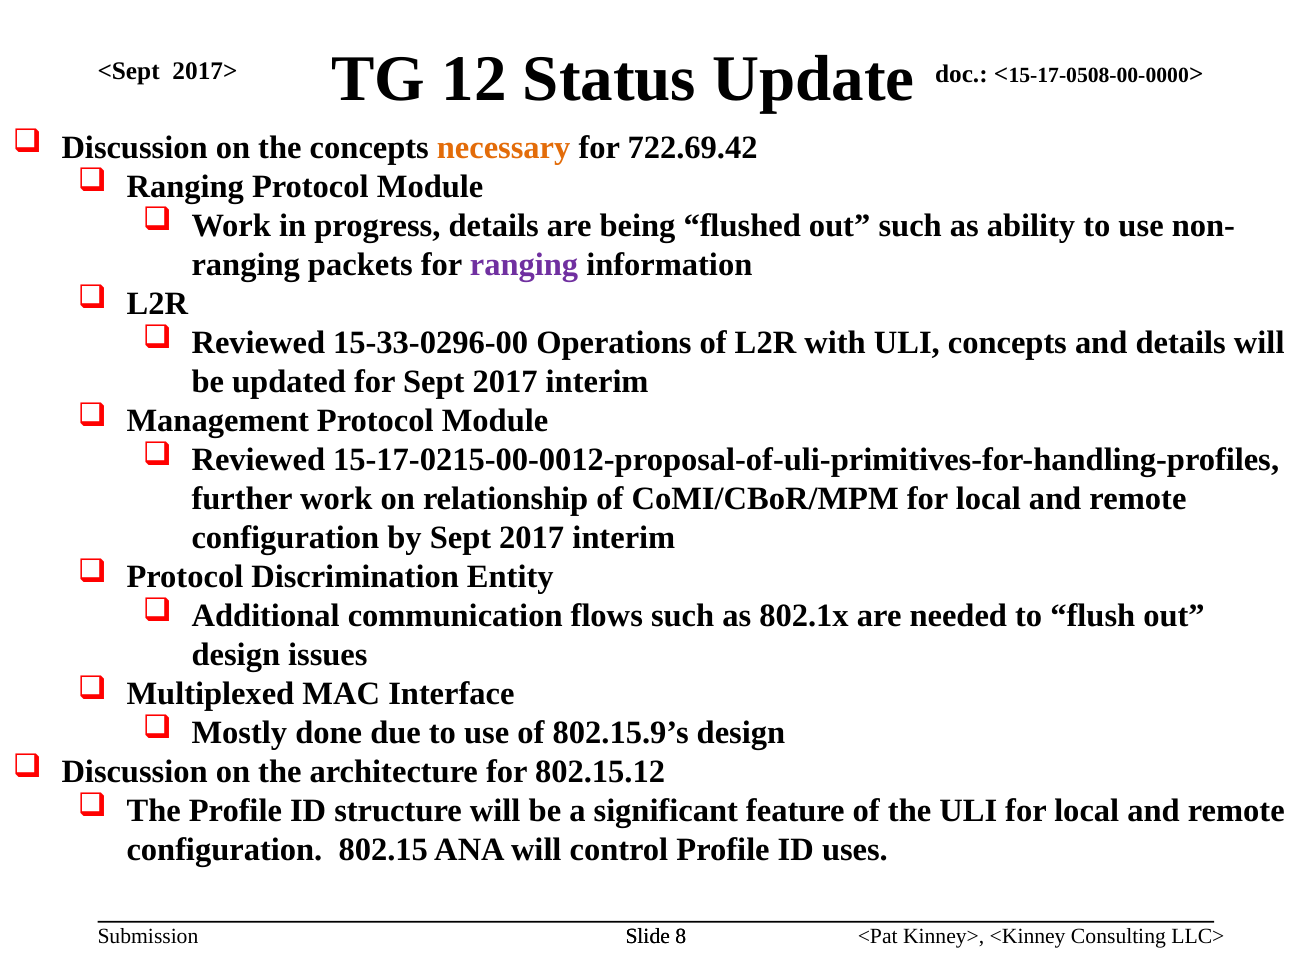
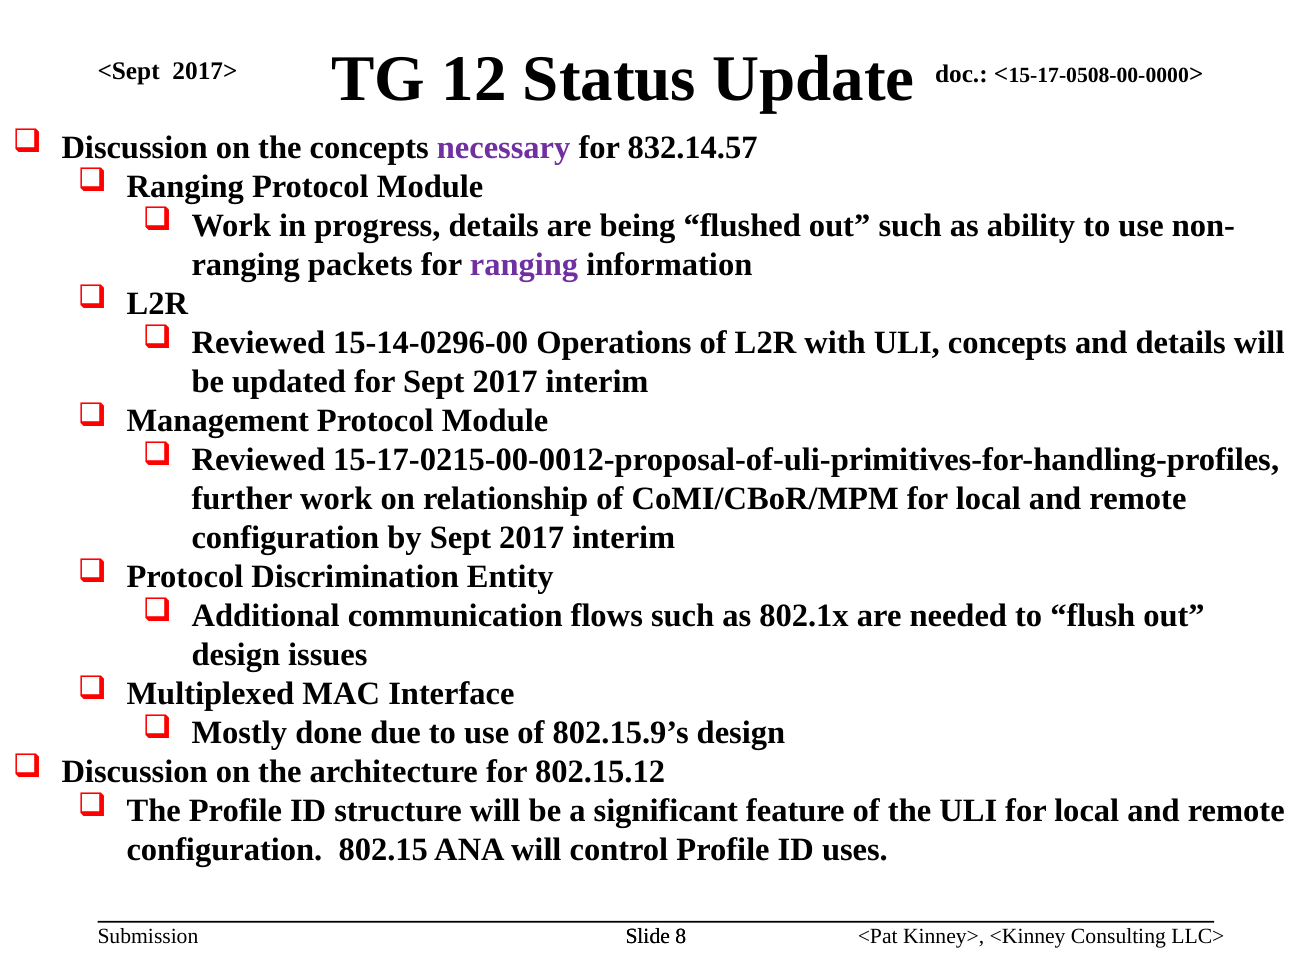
necessary colour: orange -> purple
722.69.42: 722.69.42 -> 832.14.57
15-33-0296-00: 15-33-0296-00 -> 15-14-0296-00
